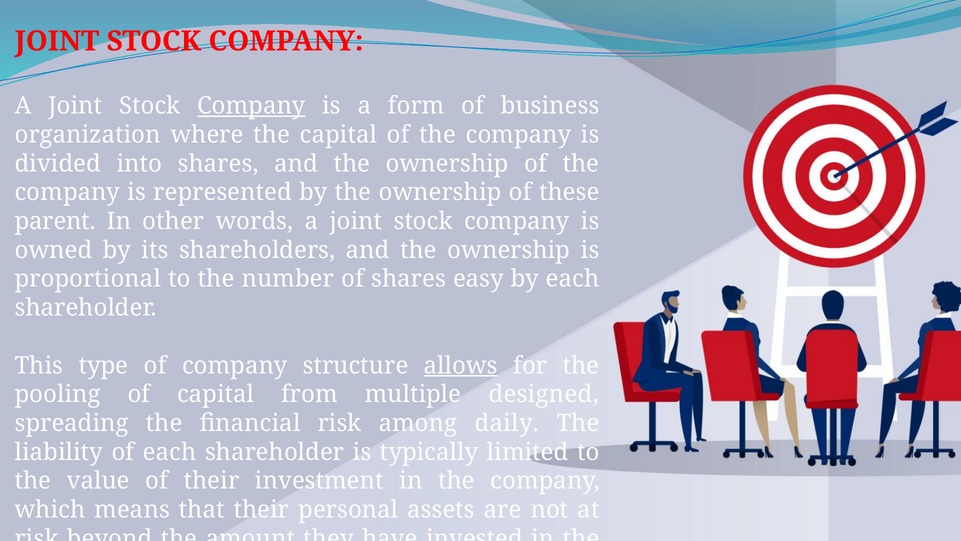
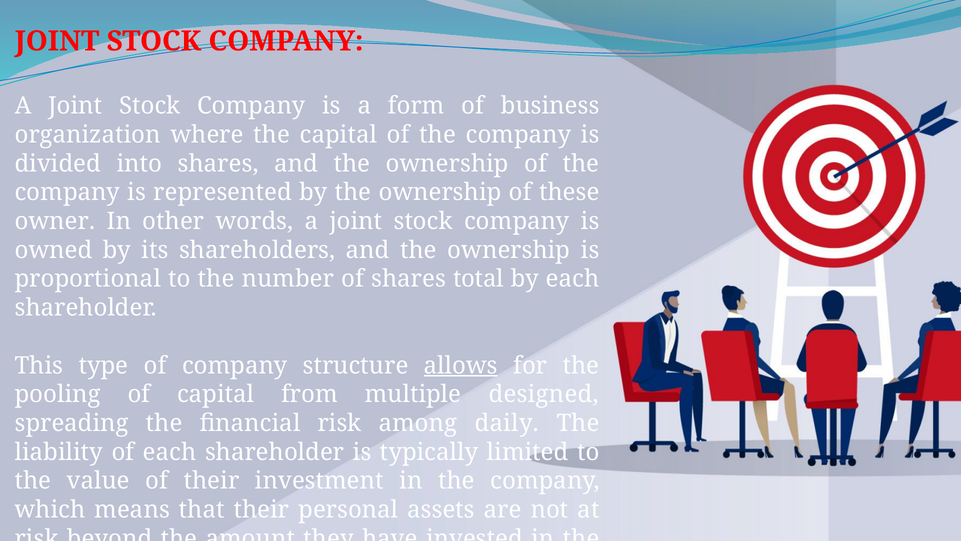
Company at (251, 106) underline: present -> none
parent: parent -> owner
easy: easy -> total
